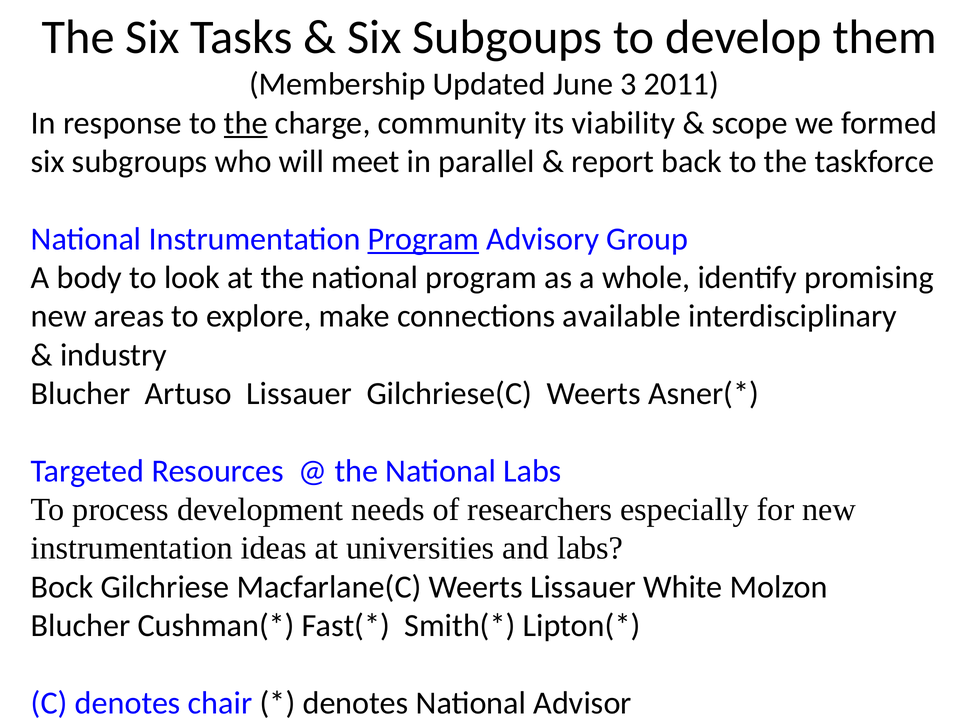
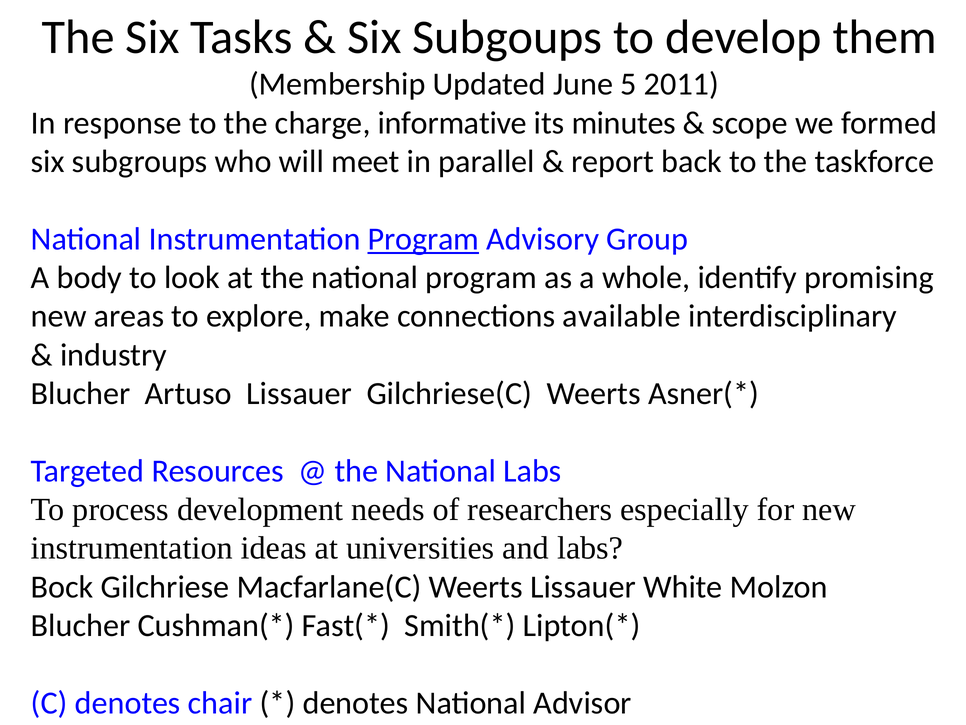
3: 3 -> 5
the at (246, 123) underline: present -> none
community: community -> informative
viability: viability -> minutes
